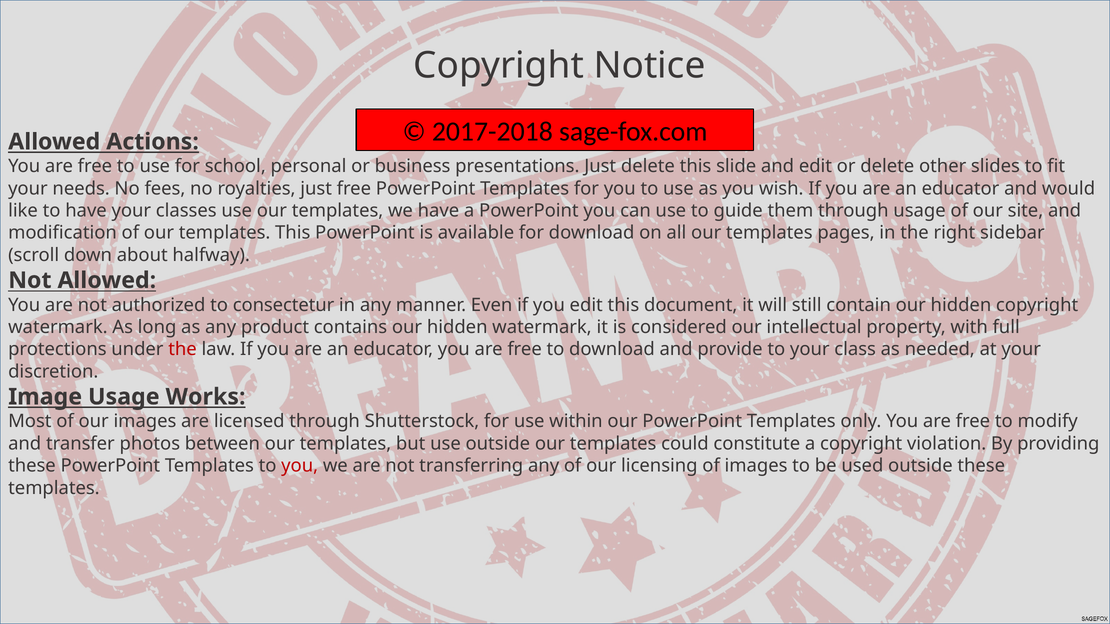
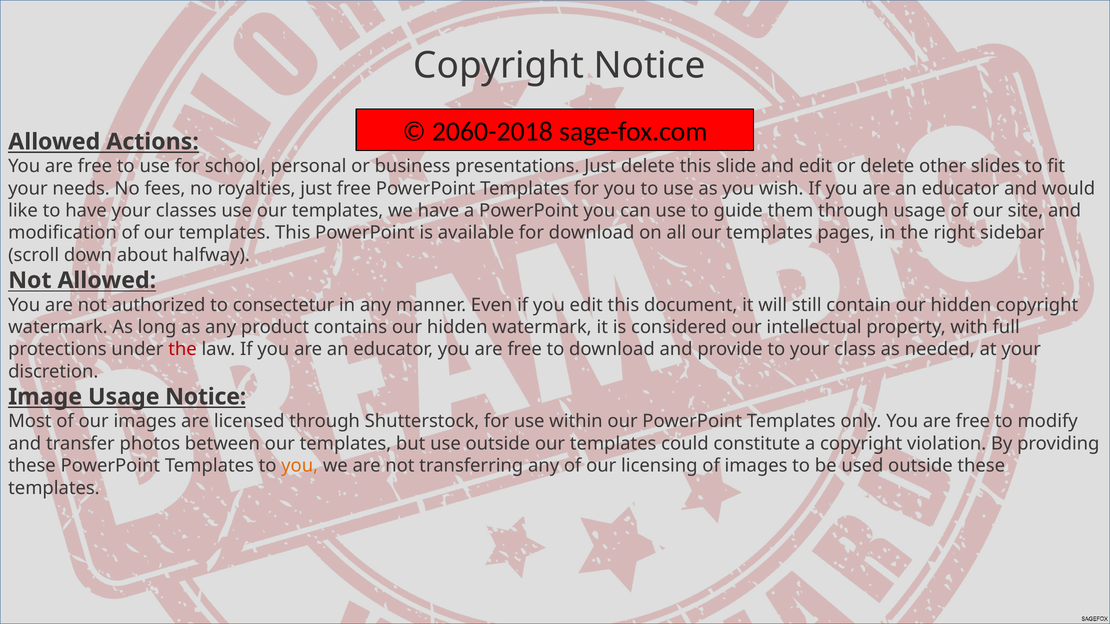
2017-2018: 2017-2018 -> 2060-2018
Usage Works: Works -> Notice
you at (300, 466) colour: red -> orange
